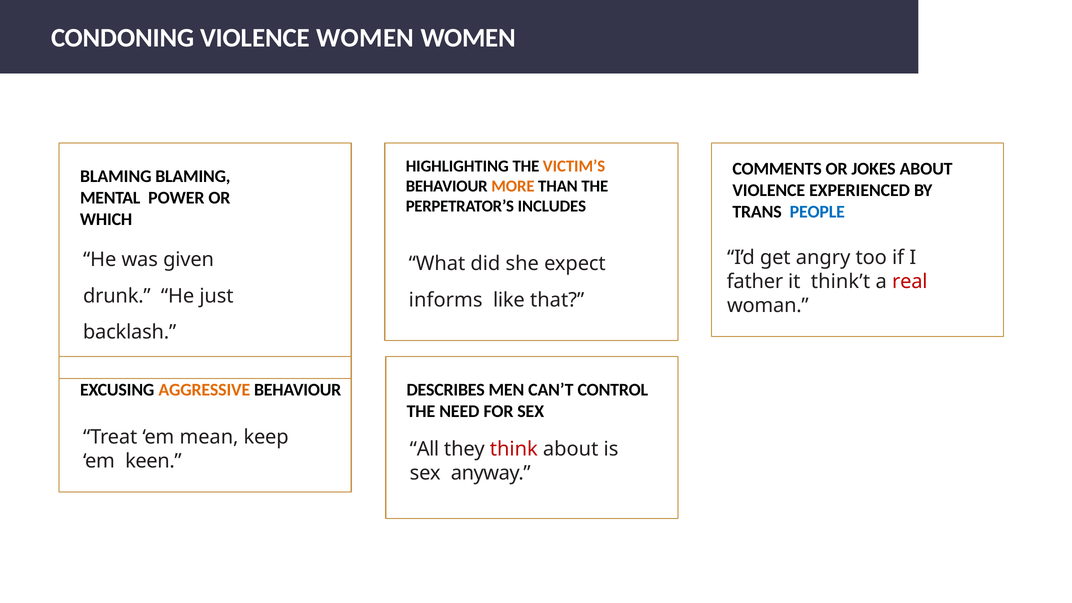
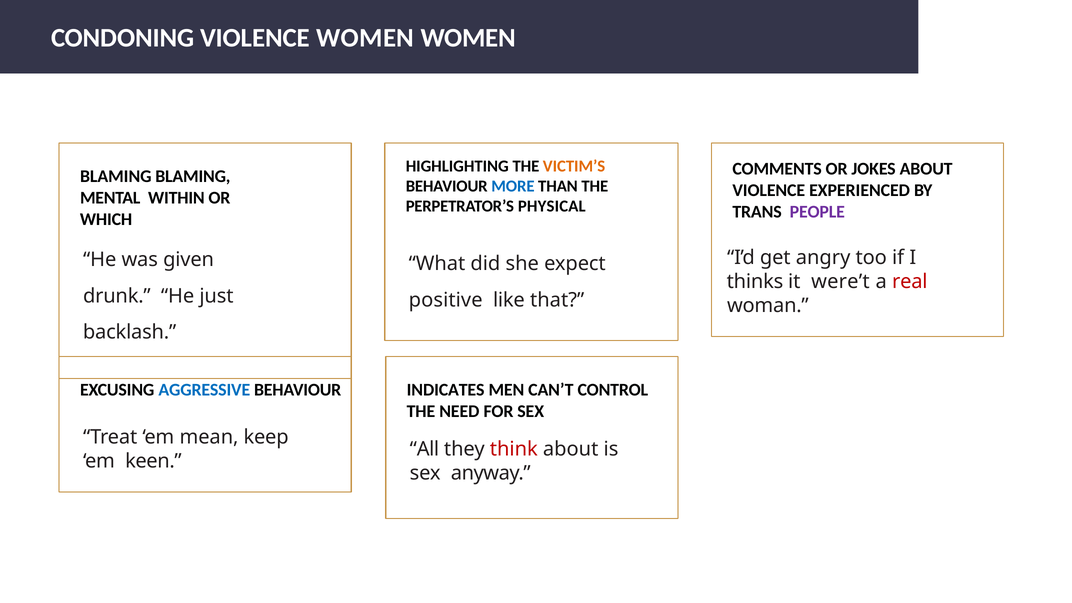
MORE colour: orange -> blue
POWER: POWER -> WITHIN
INCLUDES: INCLUDES -> PHYSICAL
PEOPLE colour: blue -> purple
father: father -> thinks
think’t: think’t -> were’t
informs: informs -> positive
AGGRESSIVE colour: orange -> blue
DESCRIBES: DESCRIBES -> INDICATES
